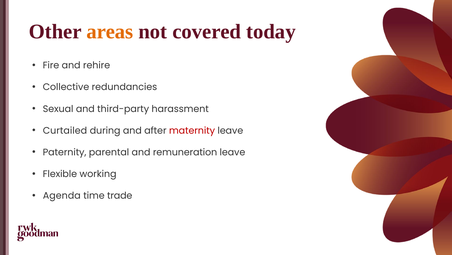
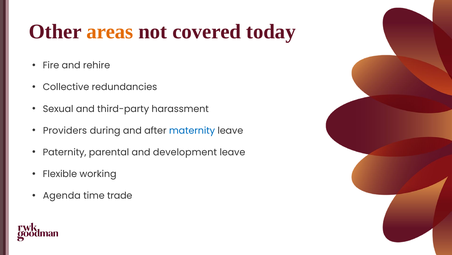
Curtailed: Curtailed -> Providers
maternity colour: red -> blue
remuneration: remuneration -> development
